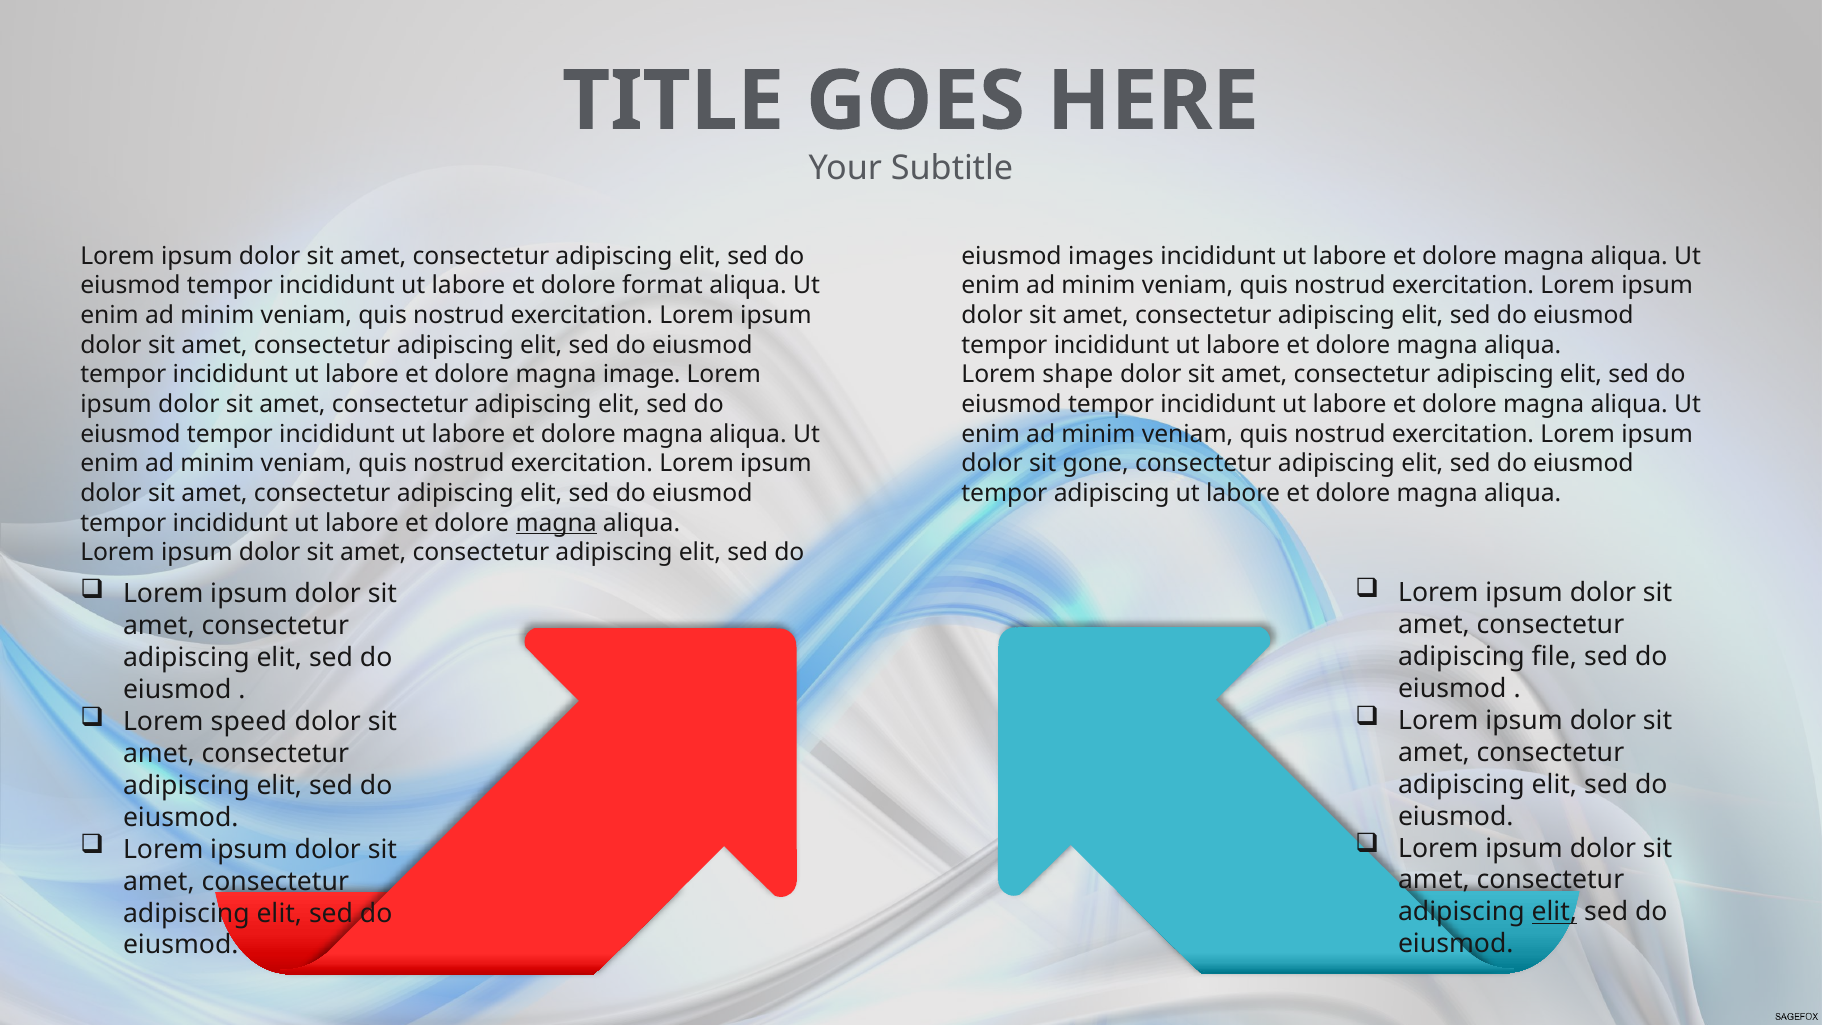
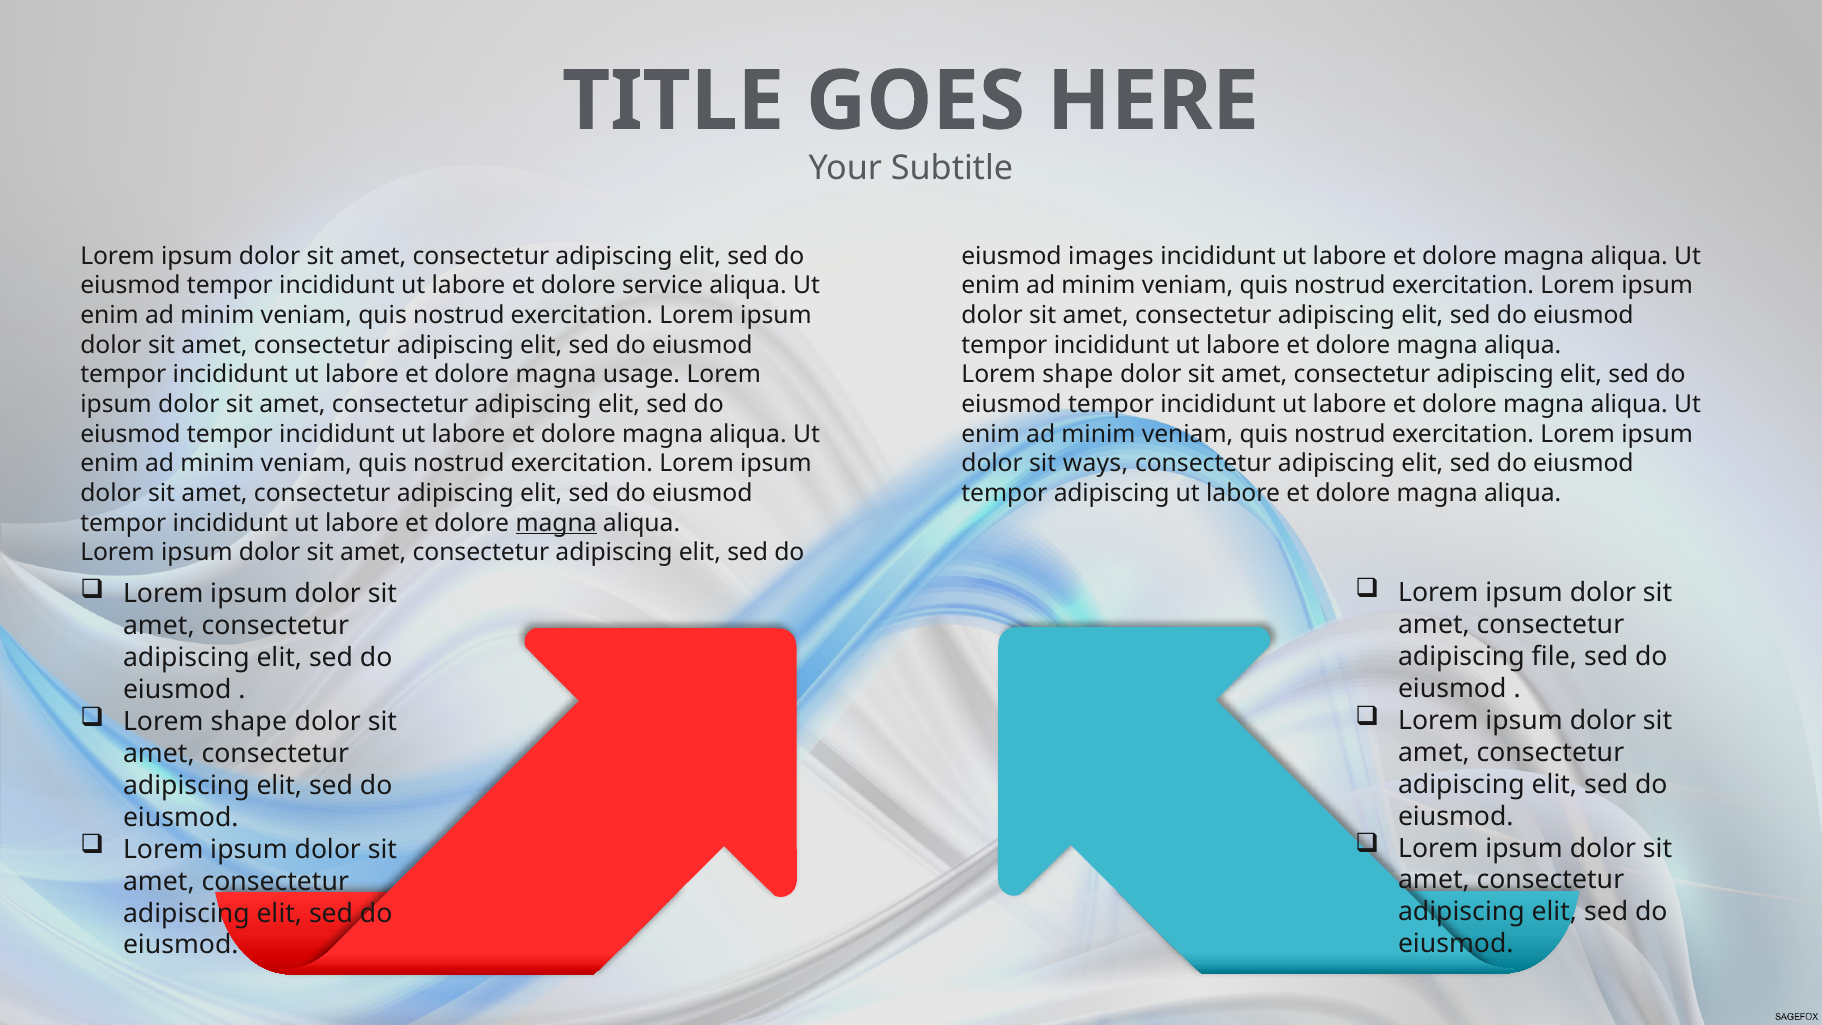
format: format -> service
image: image -> usage
gone: gone -> ways
speed at (249, 722): speed -> shape
elit at (1554, 912) underline: present -> none
